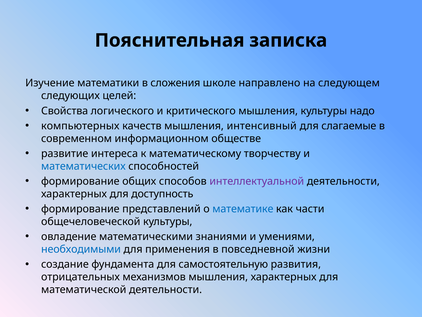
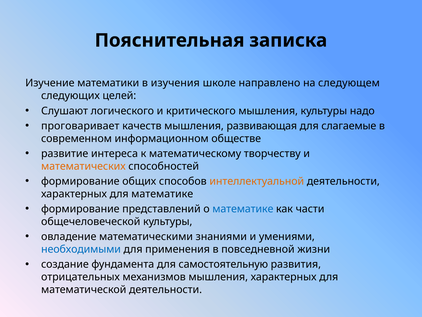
сложения: сложения -> изучения
Свойства: Свойства -> Слушают
компьютерных: компьютерных -> проговаривает
интенсивный: интенсивный -> развивающая
математических colour: blue -> orange
интеллектуальной colour: purple -> orange
для доступность: доступность -> математике
